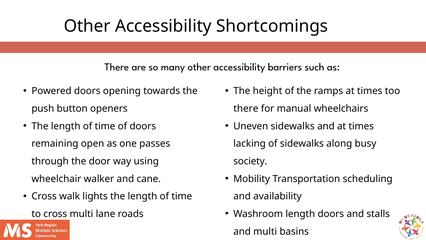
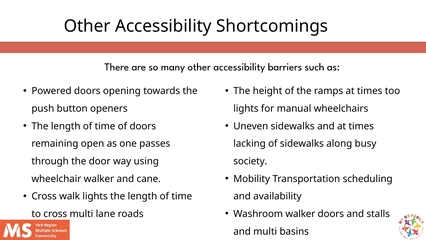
there at (246, 108): there -> lights
Washroom length: length -> walker
